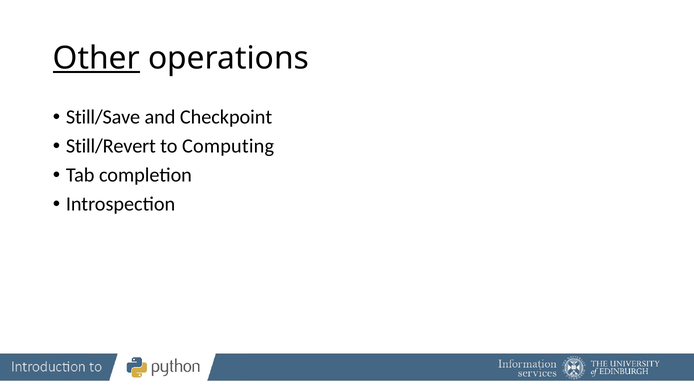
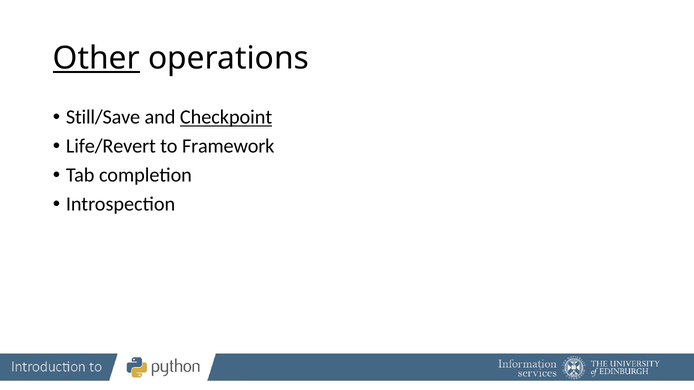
Checkpoint underline: none -> present
Still/Revert: Still/Revert -> Life/Revert
Computing: Computing -> Framework
